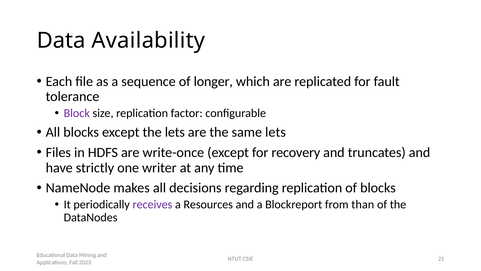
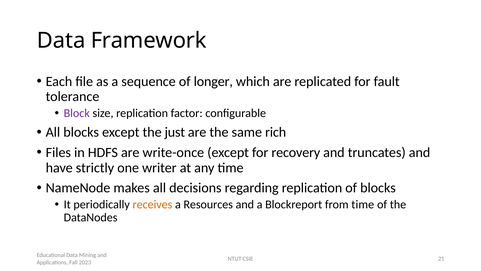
Availability: Availability -> Framework
the lets: lets -> just
same lets: lets -> rich
receives colour: purple -> orange
from than: than -> time
